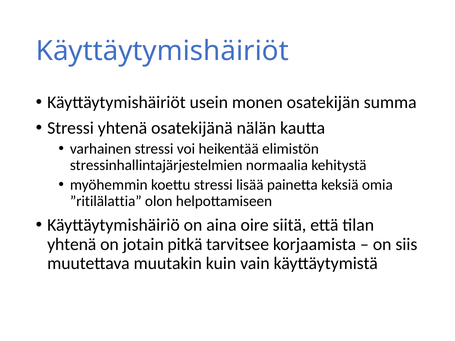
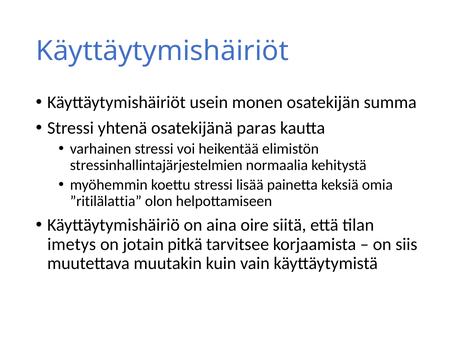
nälän: nälän -> paras
yhtenä at (72, 244): yhtenä -> imetys
